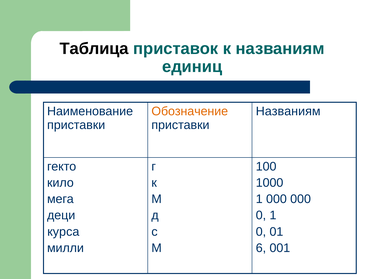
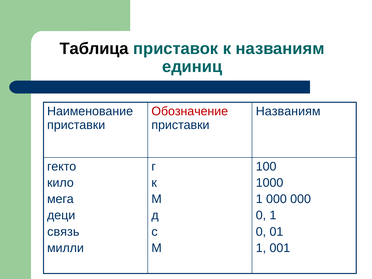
Обозначение colour: orange -> red
курса: курса -> связь
6 at (261, 248): 6 -> 1
